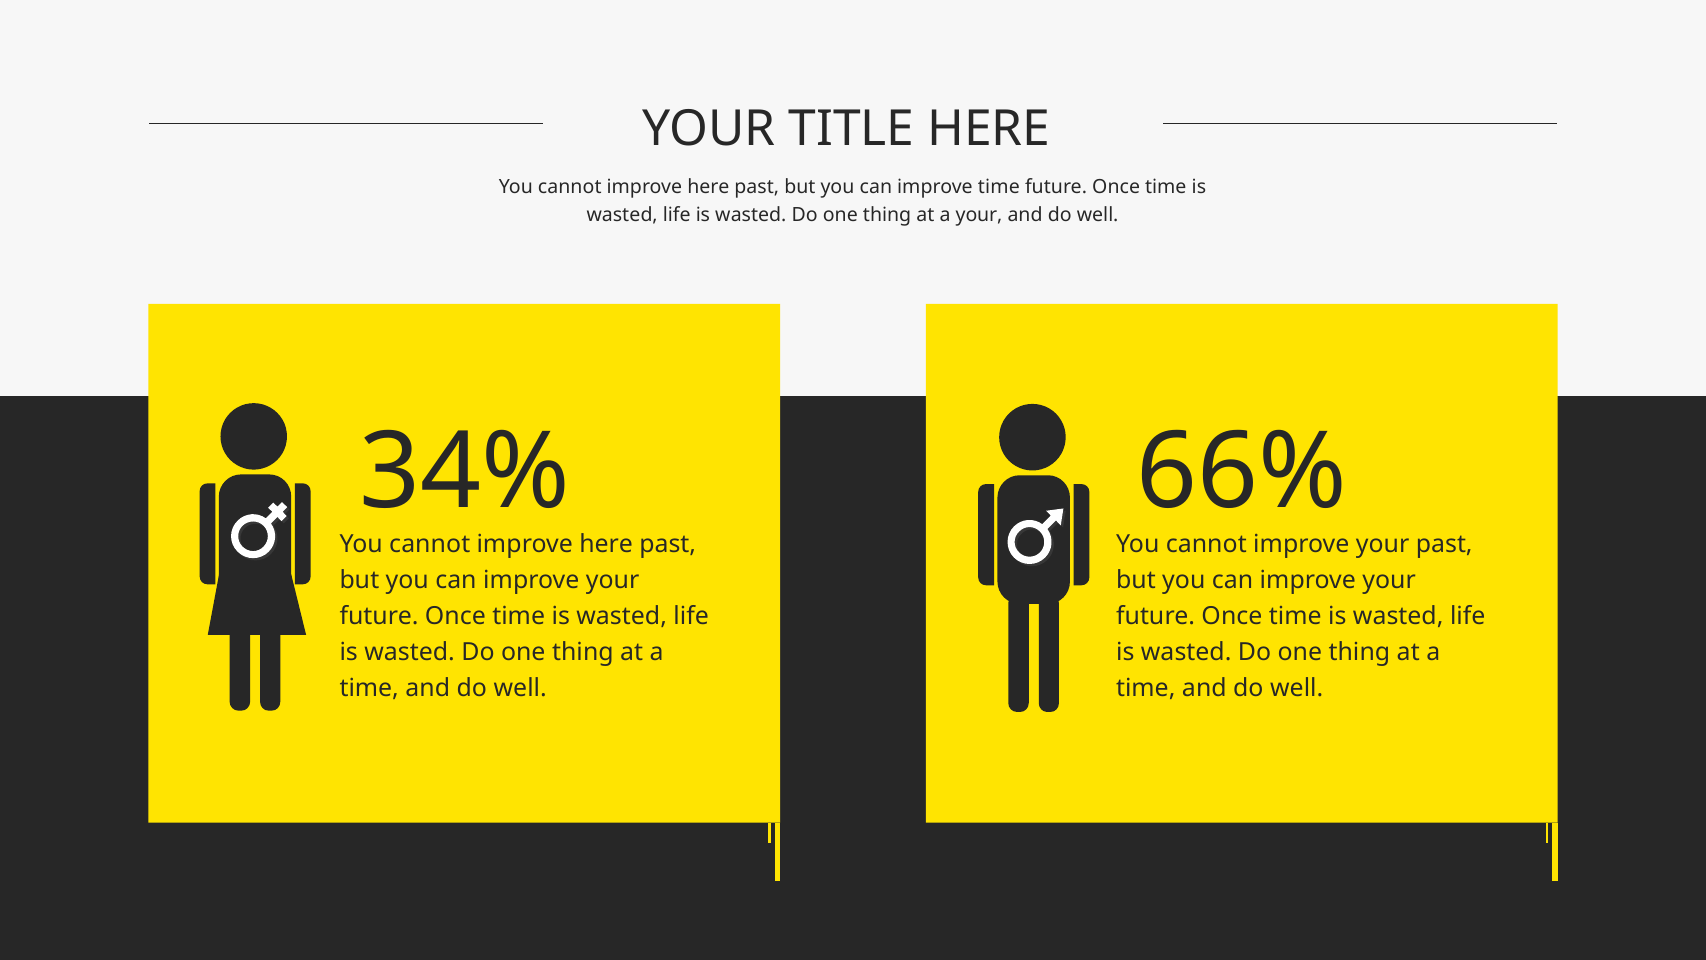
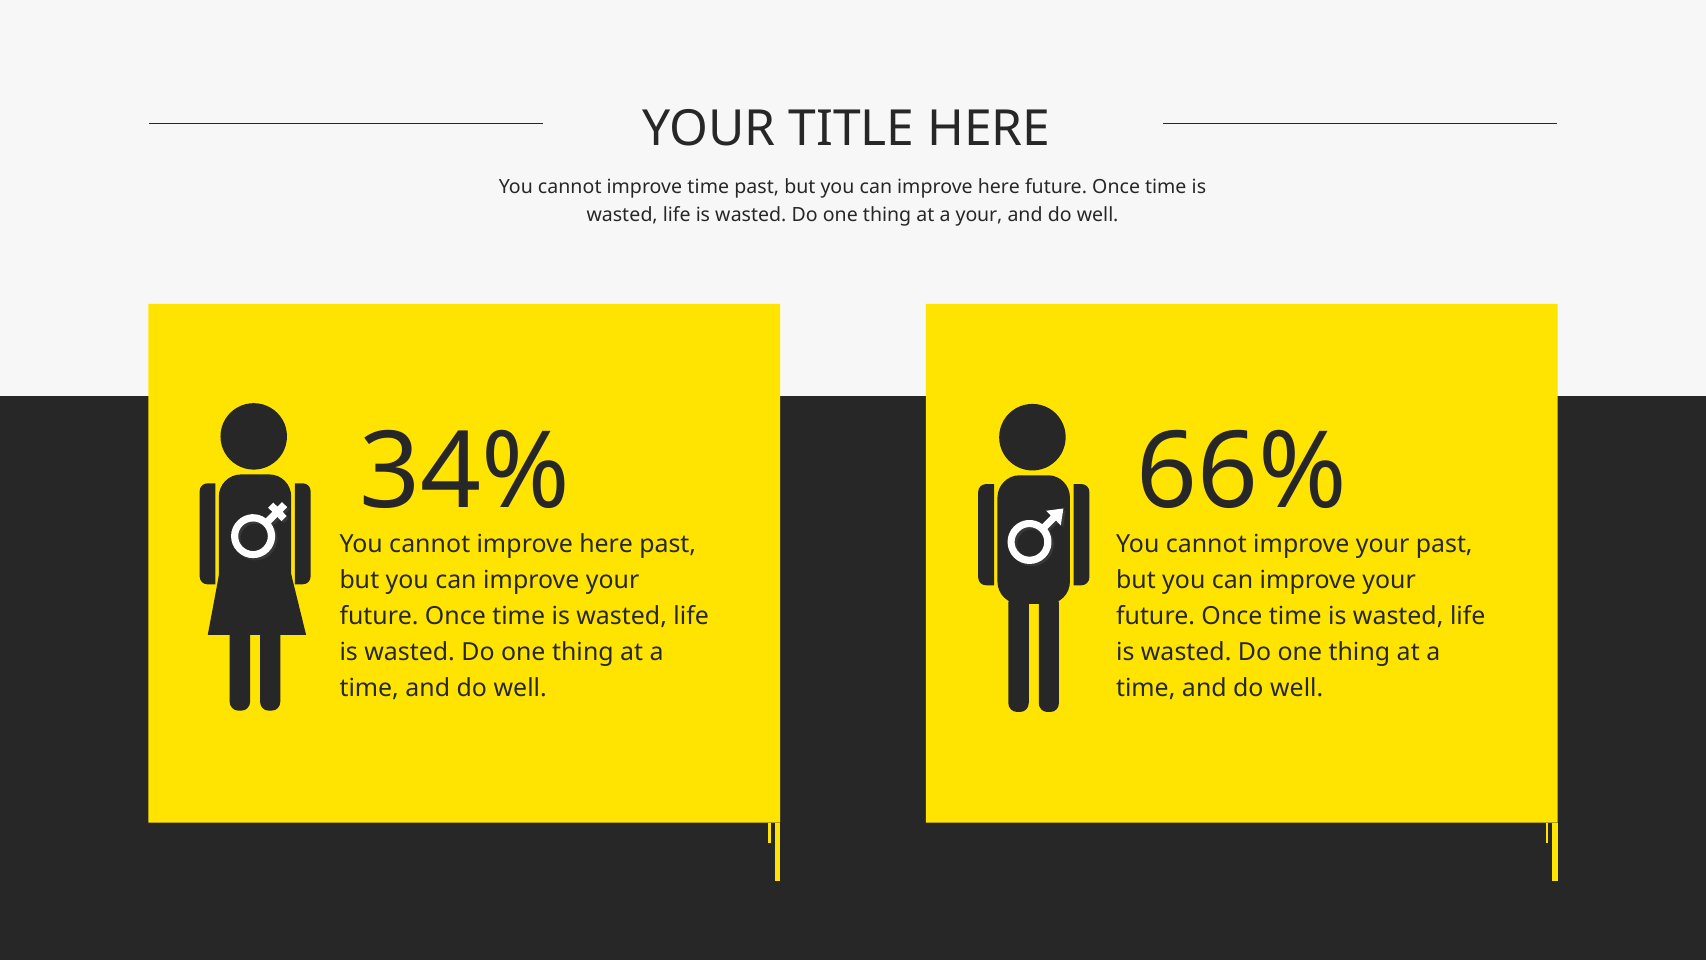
here at (708, 187): here -> time
can improve time: time -> here
